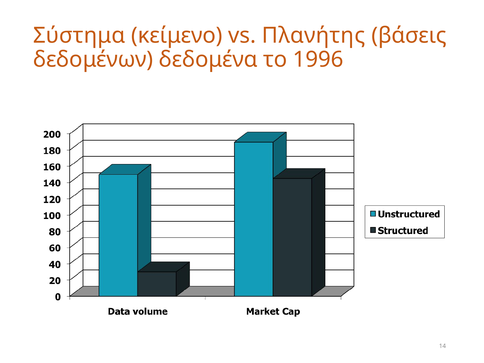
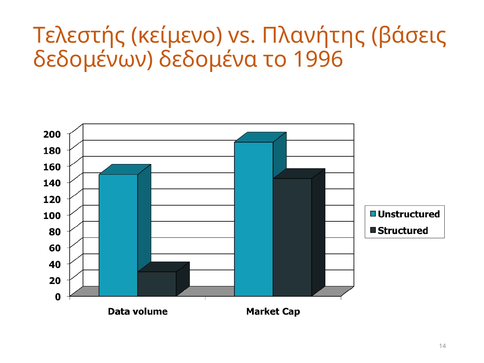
Σύστημα: Σύστημα -> Τελεστής
